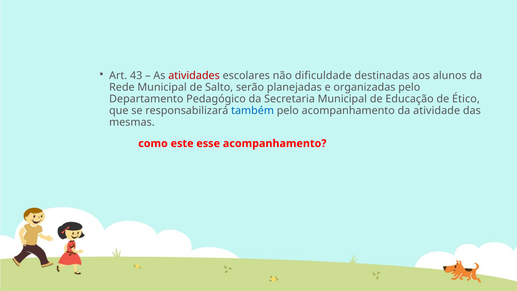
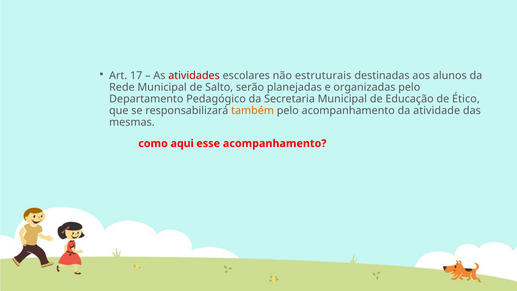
43: 43 -> 17
dificuldade: dificuldade -> estruturais
também colour: blue -> orange
este: este -> aqui
